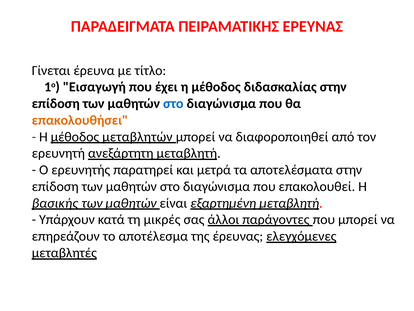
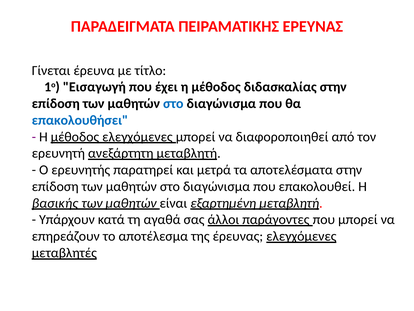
επακολουθήσει colour: orange -> blue
μέθοδος μεταβλητών: μεταβλητών -> ελεγχόμενες
μικρές: μικρές -> αγαθά
